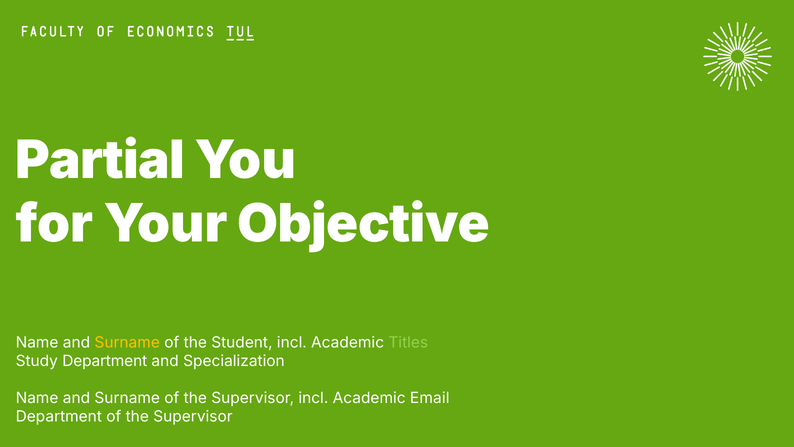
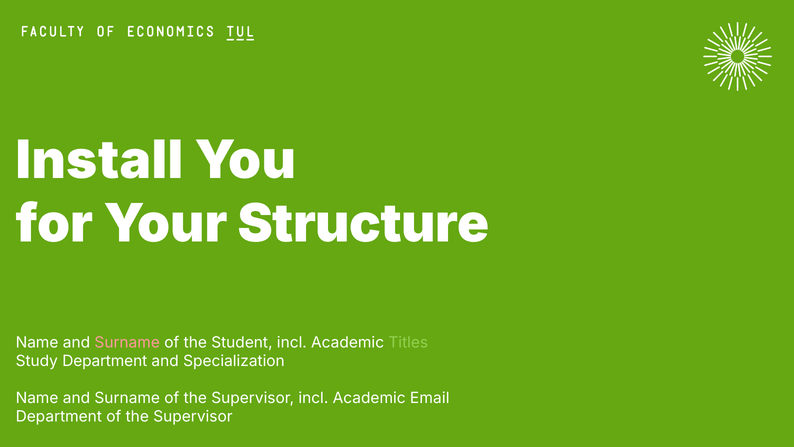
Partial: Partial -> Install
Objective: Objective -> Structure
Surname at (127, 342) colour: yellow -> pink
